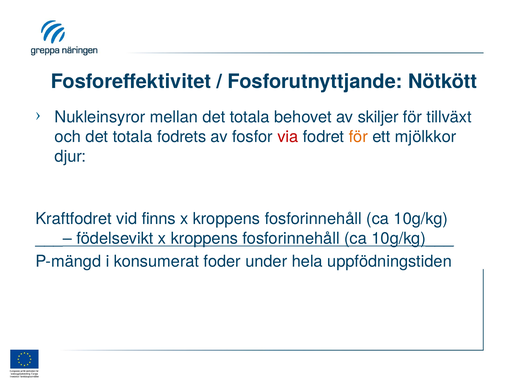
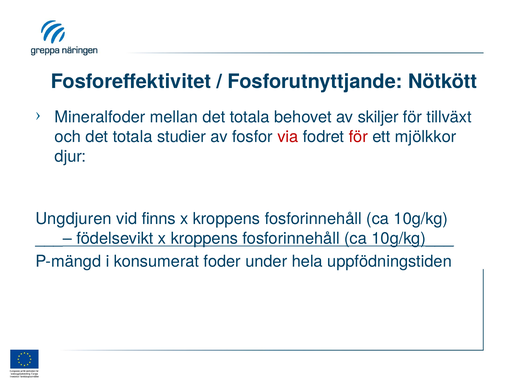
Nukleinsyror: Nukleinsyror -> Mineralfoder
fodrets: fodrets -> studier
för at (358, 137) colour: orange -> red
Kraftfodret: Kraftfodret -> Ungdjuren
